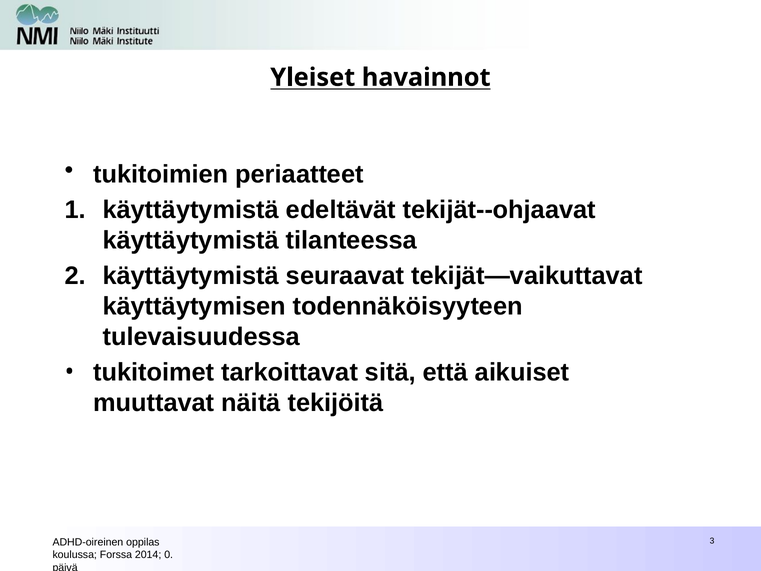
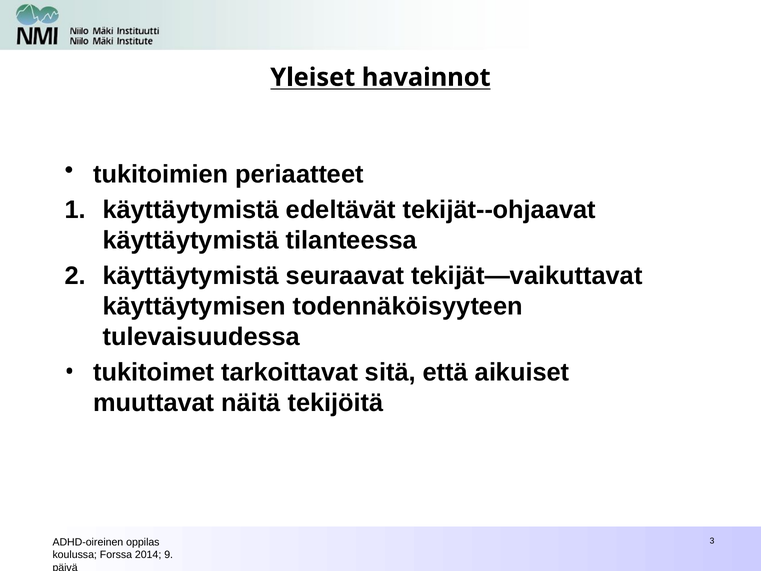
0: 0 -> 9
